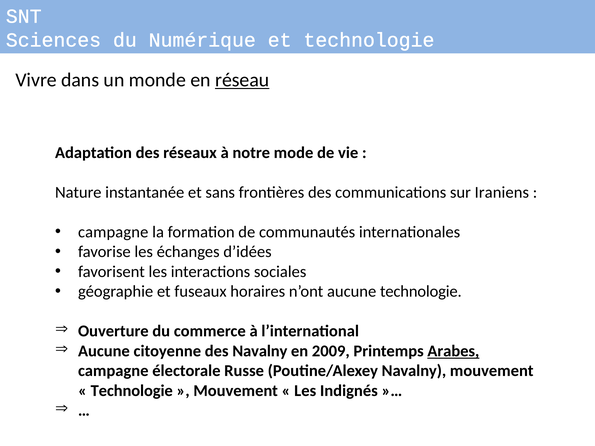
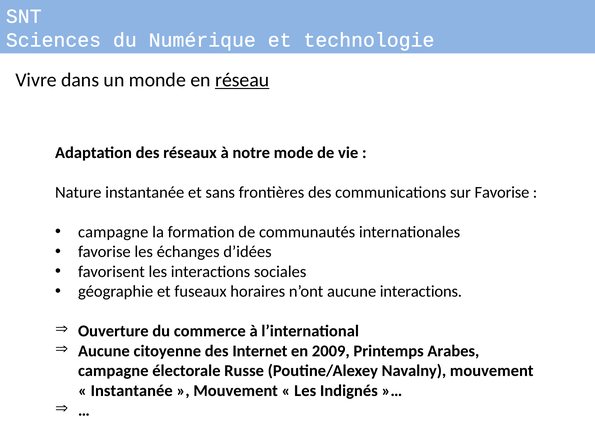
sur Iraniens: Iraniens -> Favorise
aucune technologie: technologie -> interactions
des Navalny: Navalny -> Internet
Arabes underline: present -> none
Technologie at (132, 391): Technologie -> Instantanée
